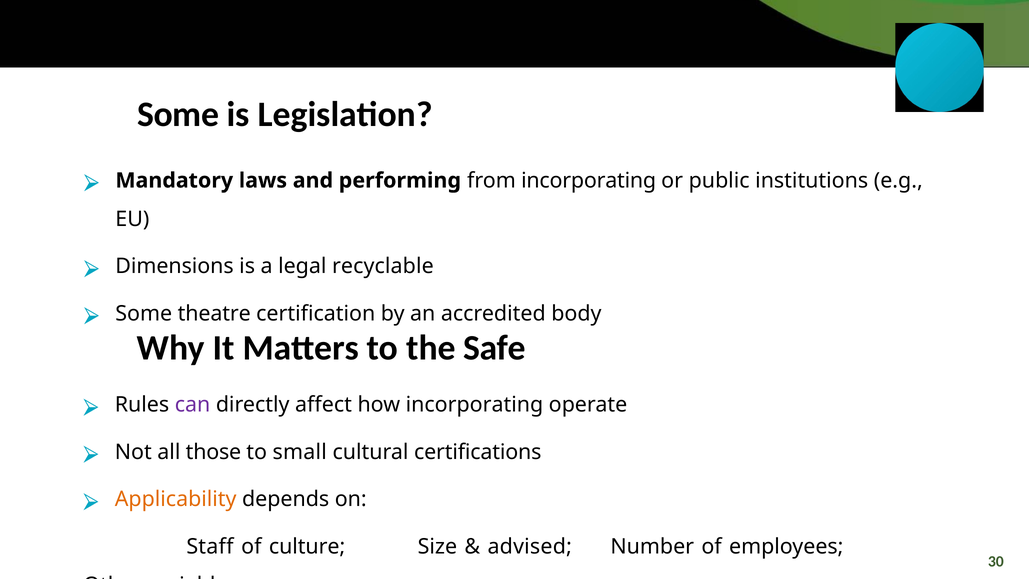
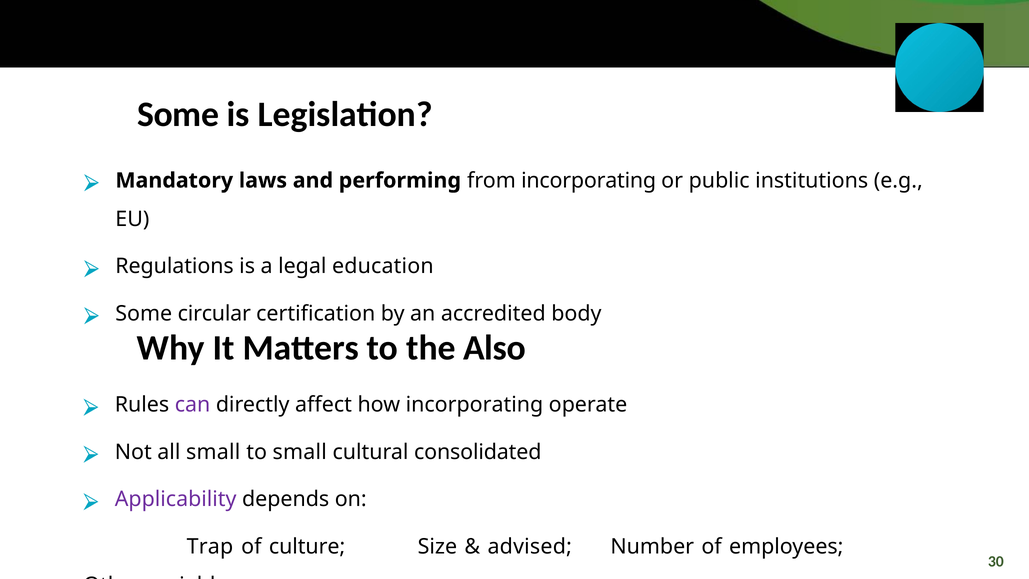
Dimensions: Dimensions -> Regulations
recyclable: recyclable -> education
theatre: theatre -> circular
Safe: Safe -> Also
all those: those -> small
certifications: certifications -> consolidated
Applicability colour: orange -> purple
Staff: Staff -> Trap
